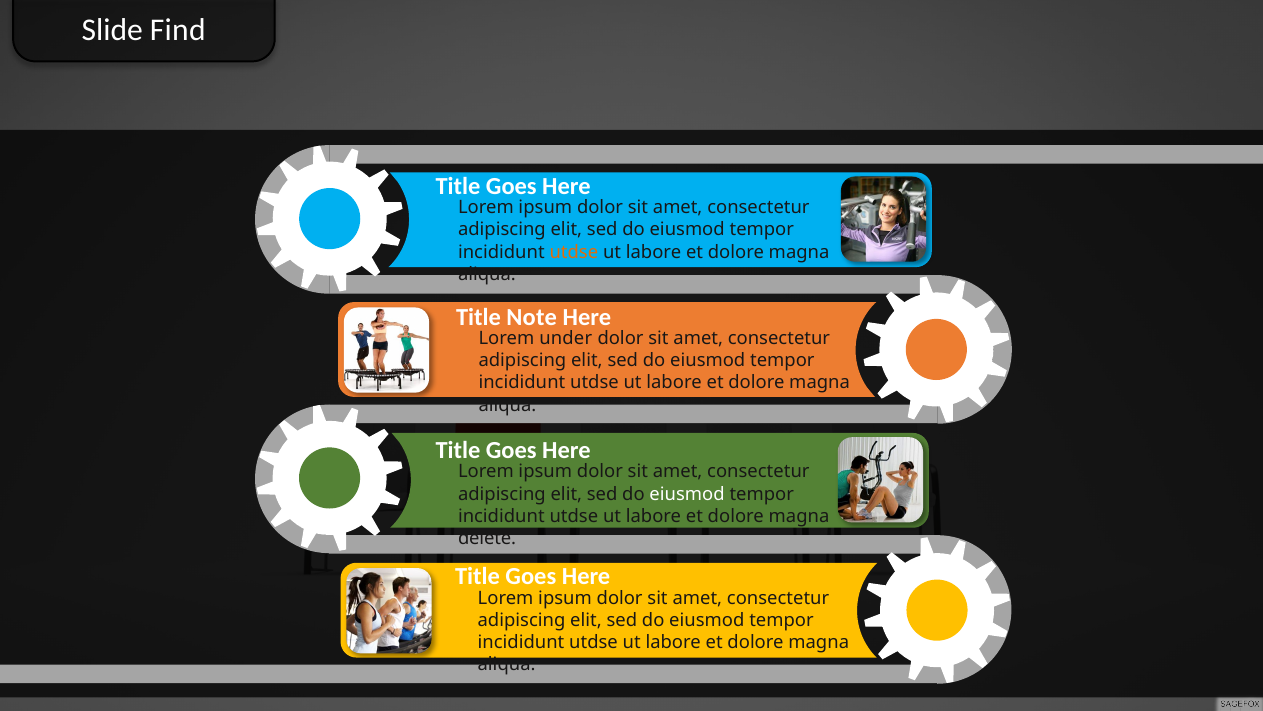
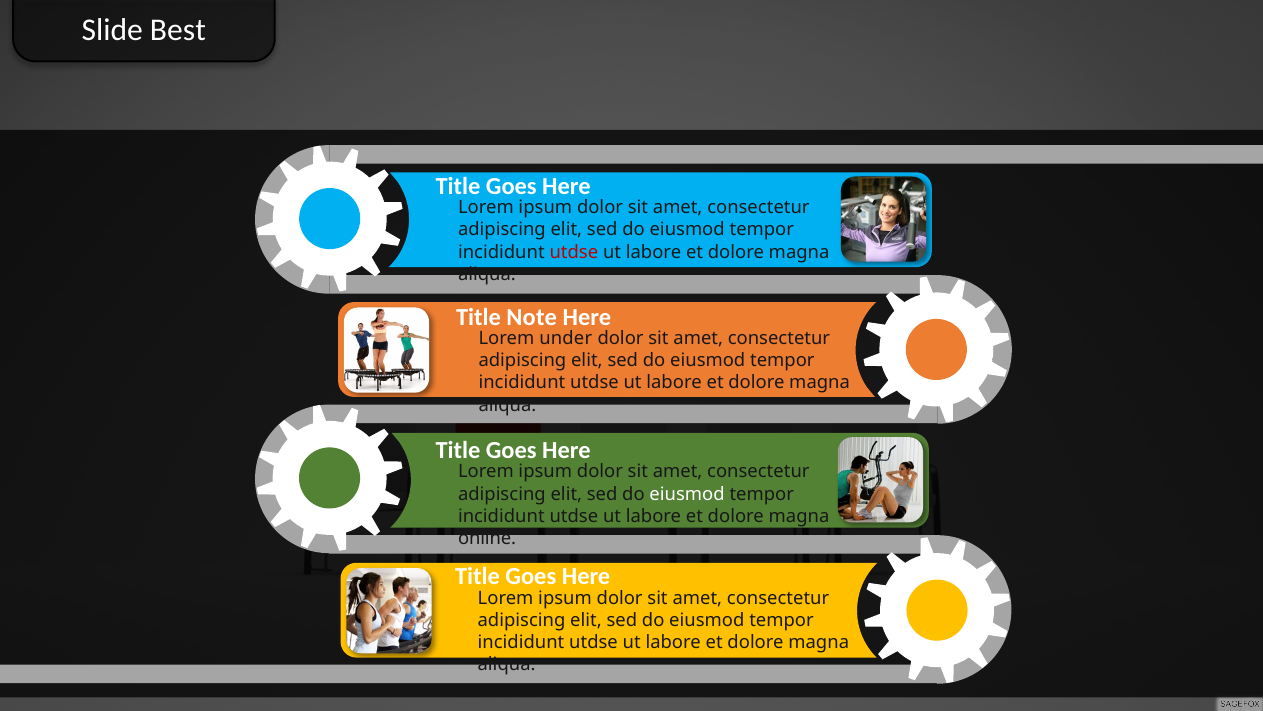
Find: Find -> Best
utdse at (574, 252) colour: orange -> red
delete: delete -> online
